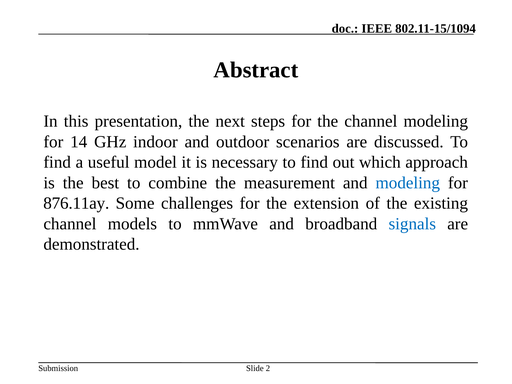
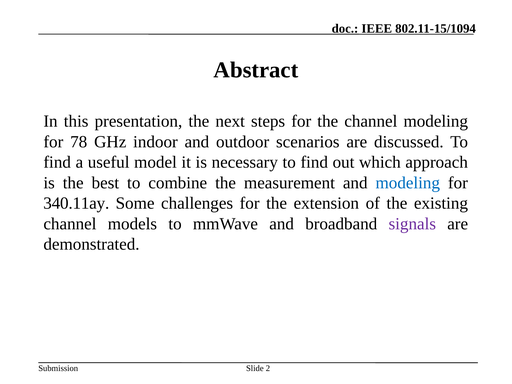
14: 14 -> 78
876.11ay: 876.11ay -> 340.11ay
signals colour: blue -> purple
